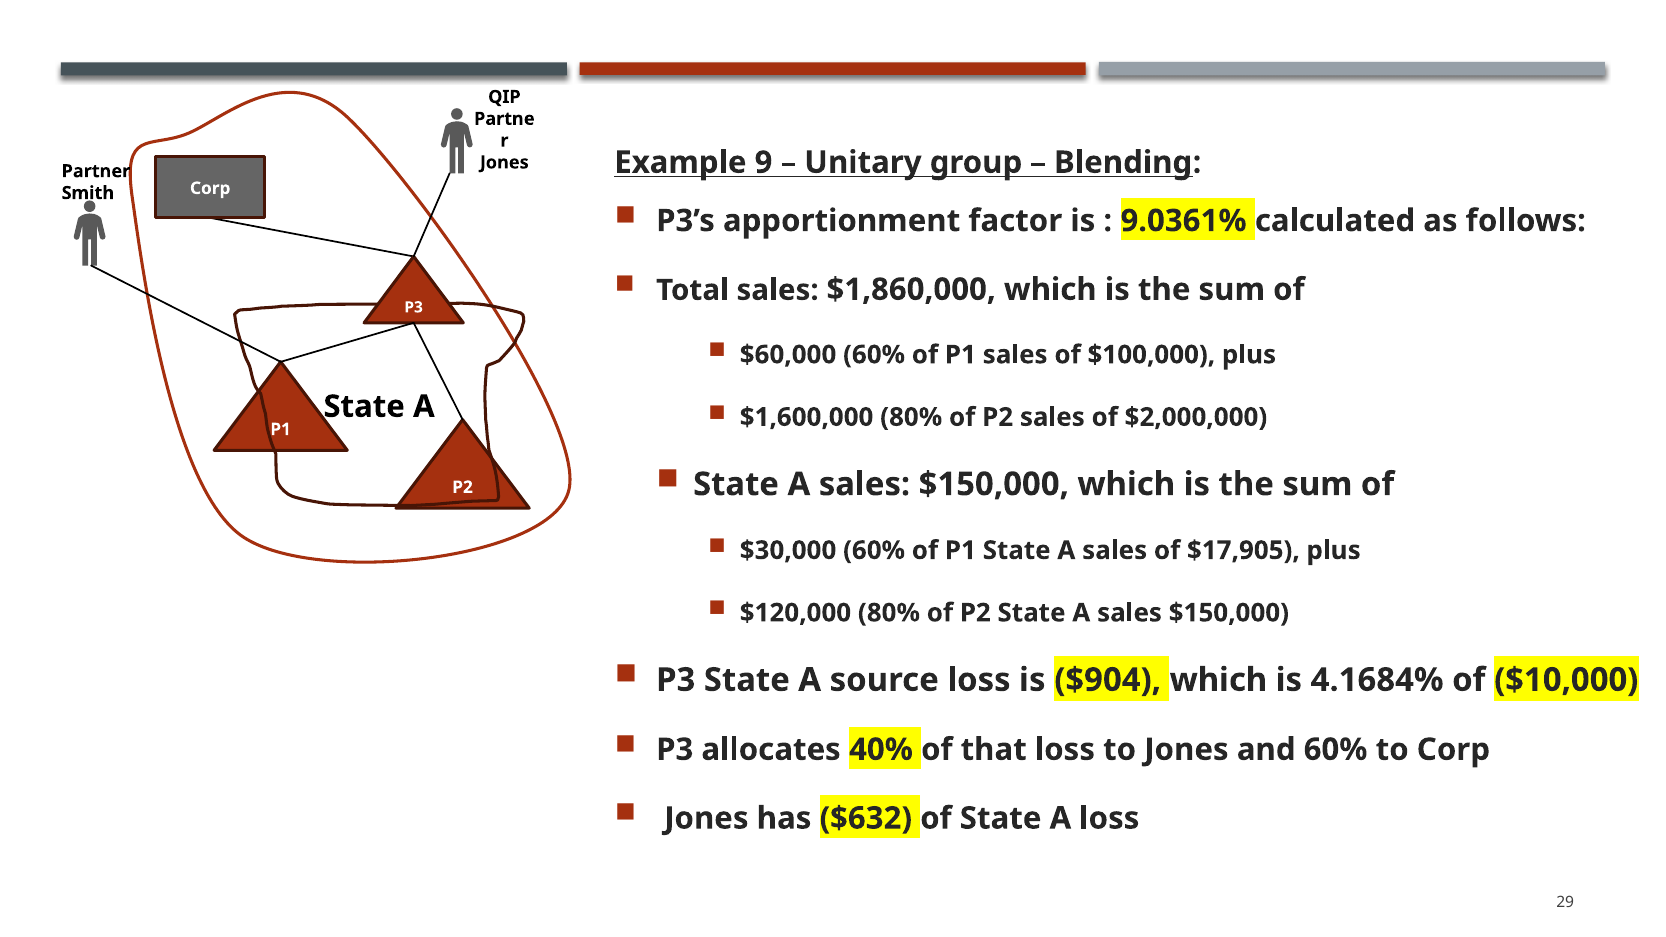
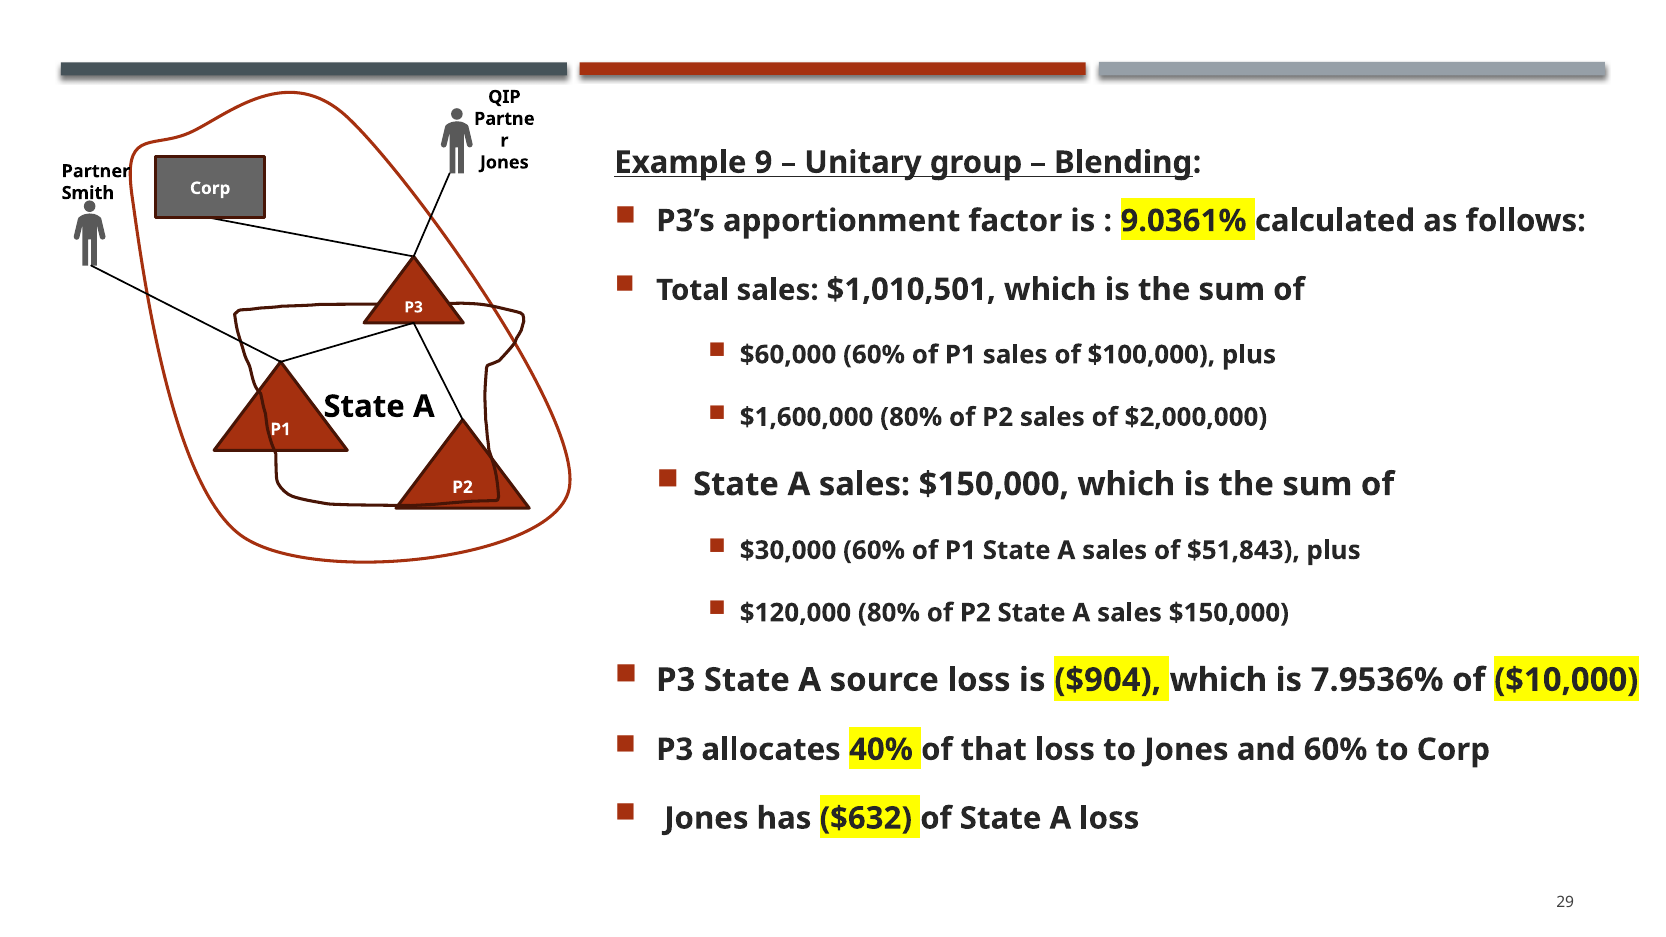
$1,860,000: $1,860,000 -> $1,010,501
$17,905: $17,905 -> $51,843
4.1684%: 4.1684% -> 7.9536%
